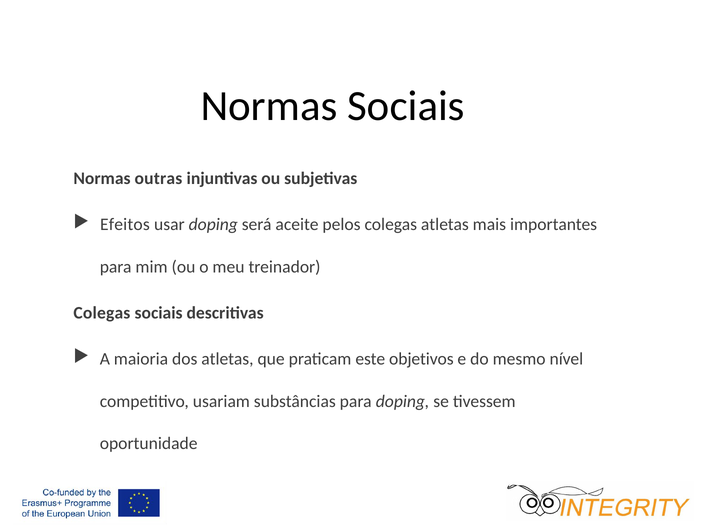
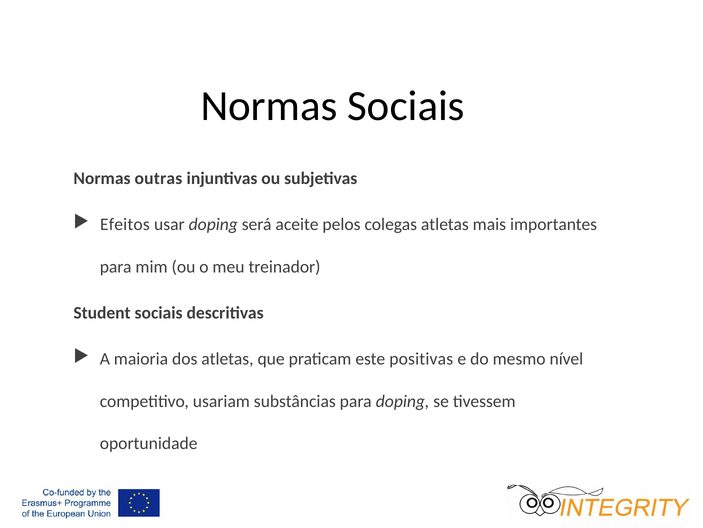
Colegas at (102, 313): Colegas -> Student
objetivos: objetivos -> positivas
